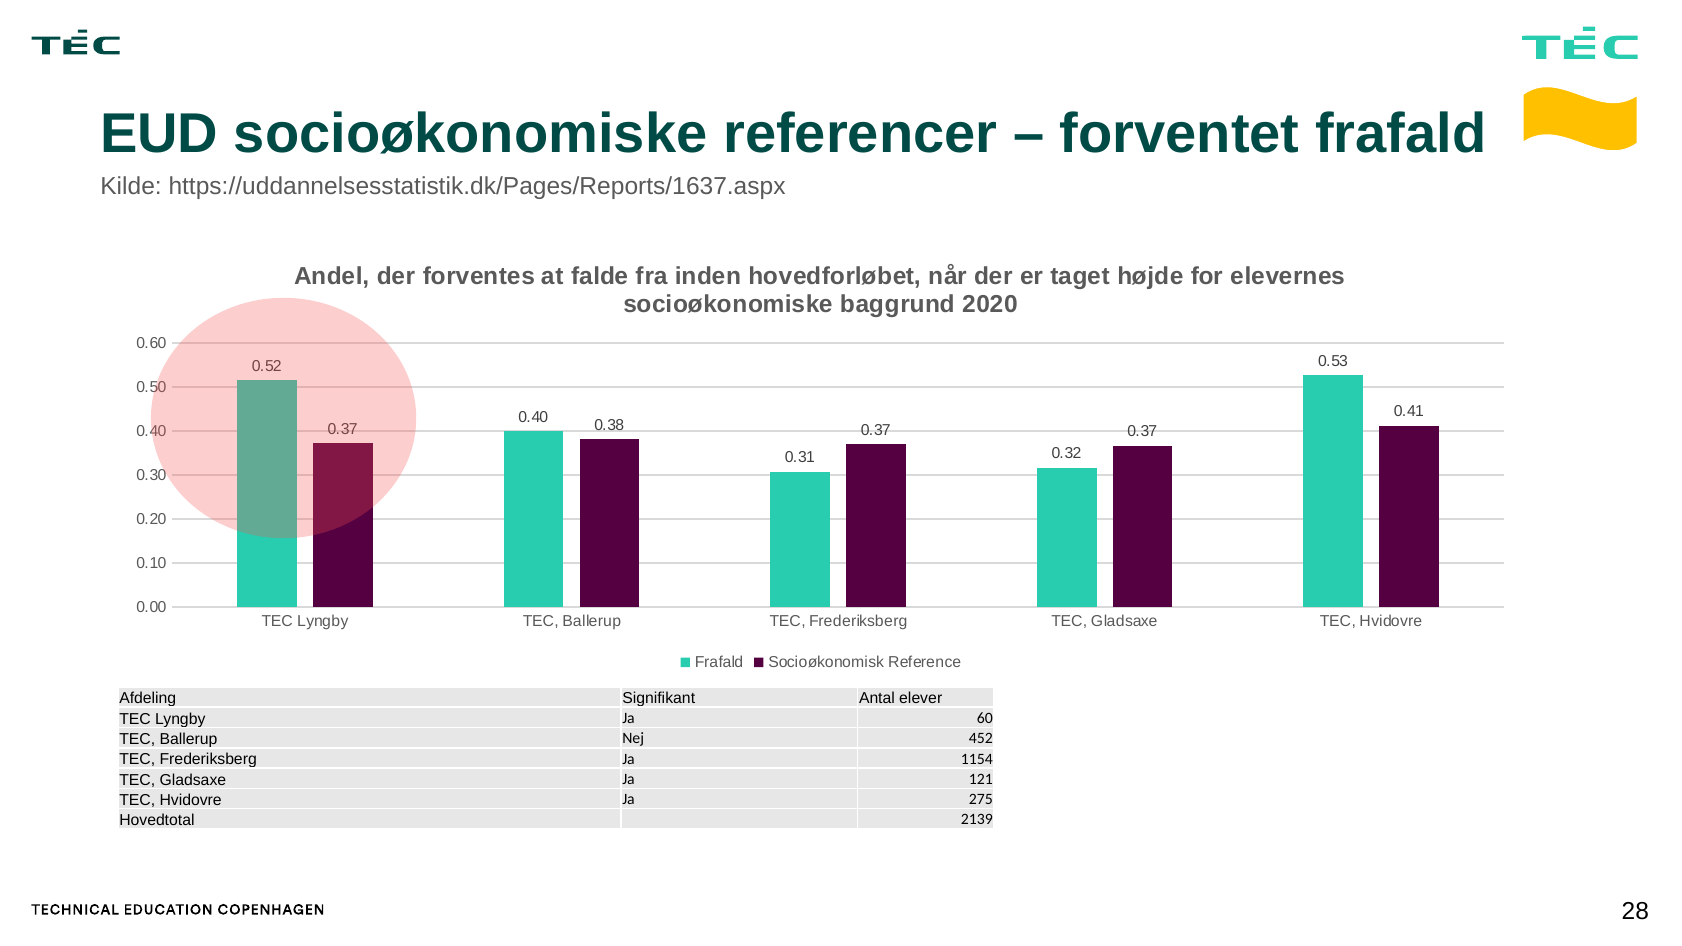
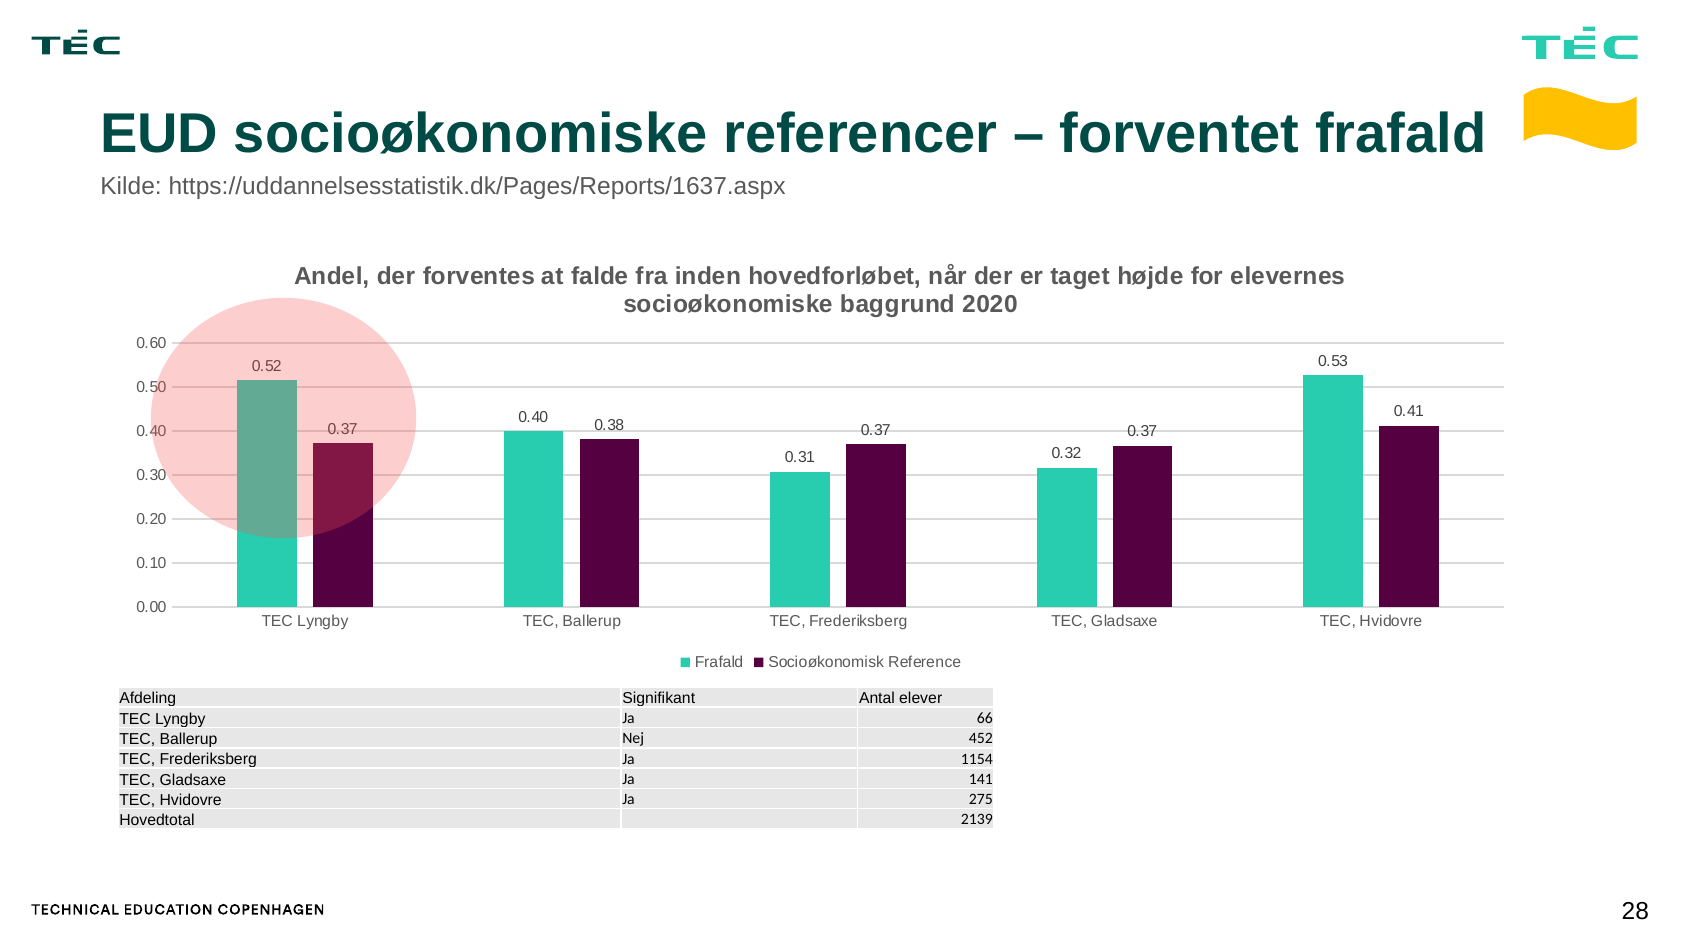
60: 60 -> 66
121: 121 -> 141
